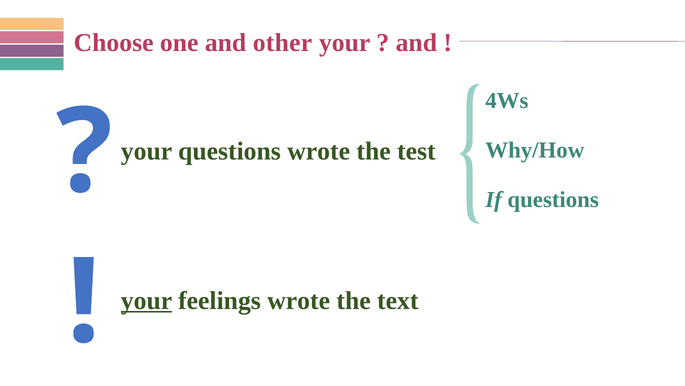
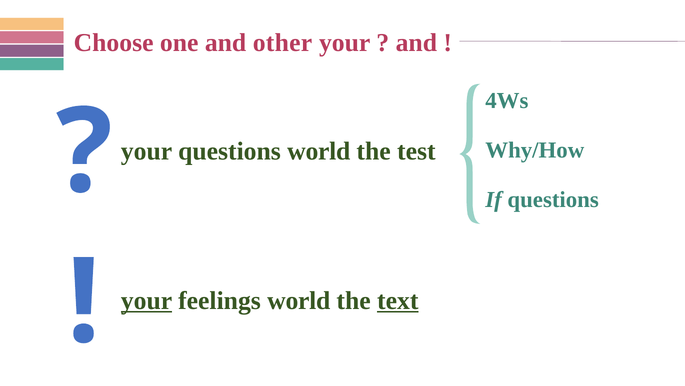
questions wrote: wrote -> world
feelings wrote: wrote -> world
text underline: none -> present
